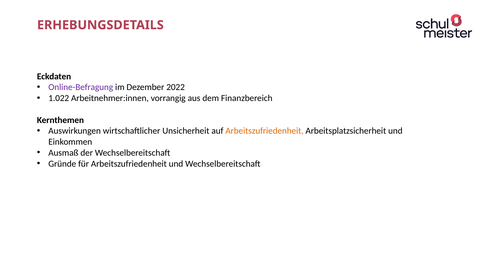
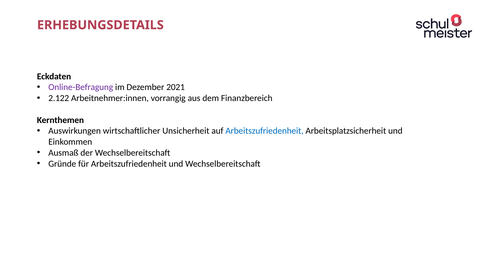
2022: 2022 -> 2021
1.022: 1.022 -> 2.122
Arbeitszufriedenheit at (264, 131) colour: orange -> blue
